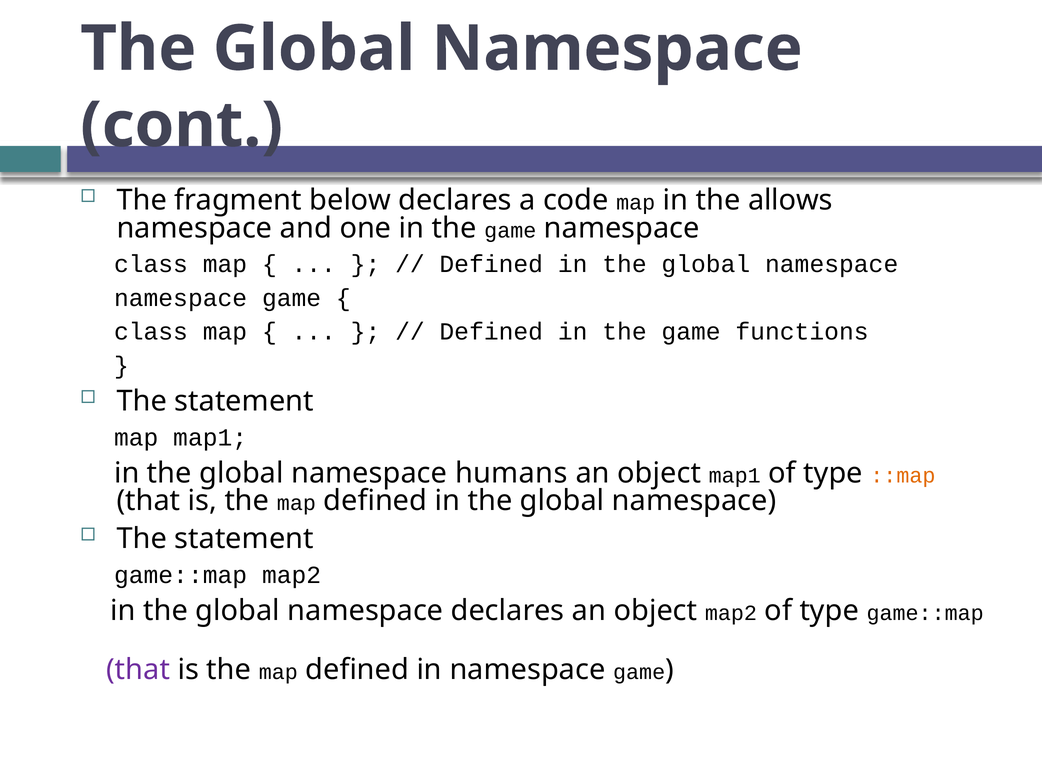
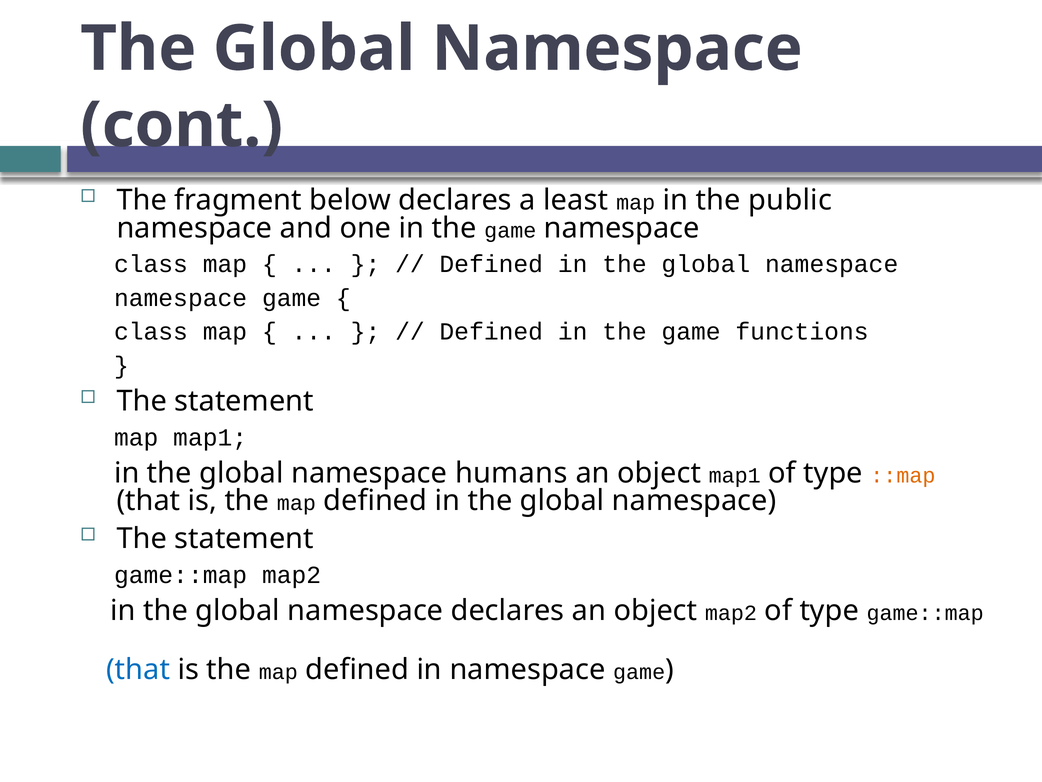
code: code -> least
allows: allows -> public
that at (138, 669) colour: purple -> blue
